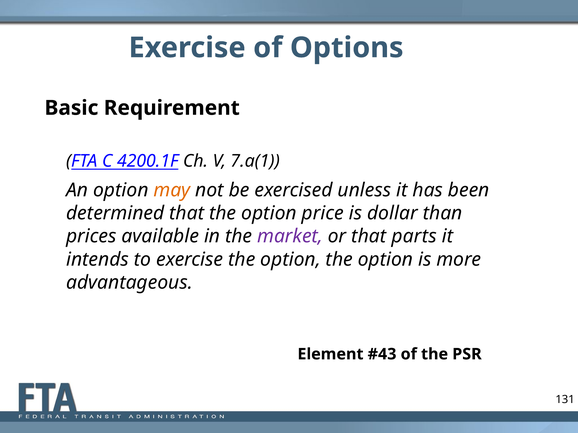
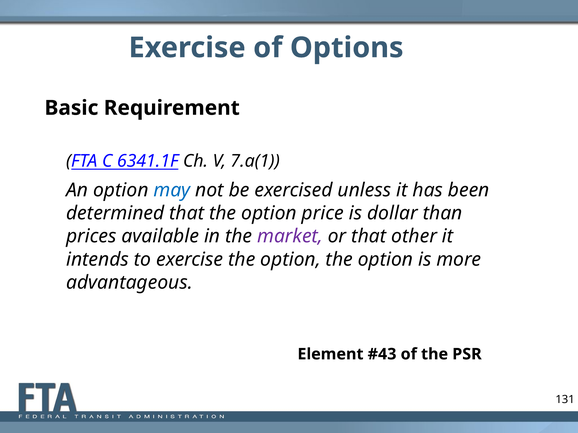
4200.1F: 4200.1F -> 6341.1F
may colour: orange -> blue
parts: parts -> other
